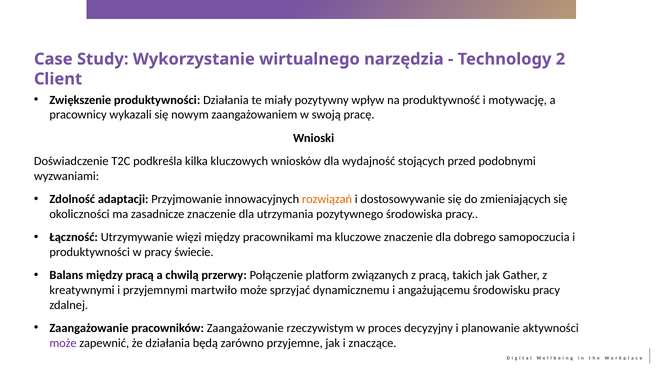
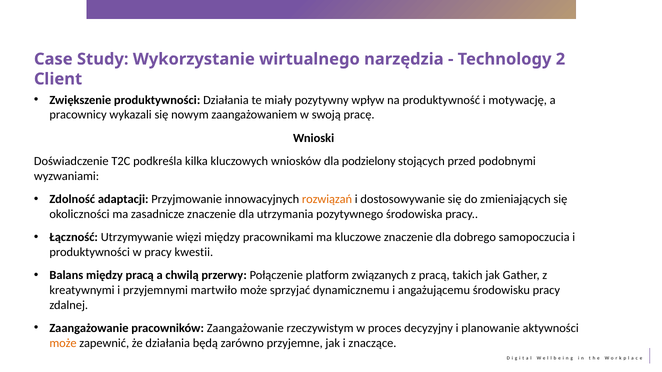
wydajność: wydajność -> podzielony
świecie: świecie -> kwestii
może at (63, 343) colour: purple -> orange
